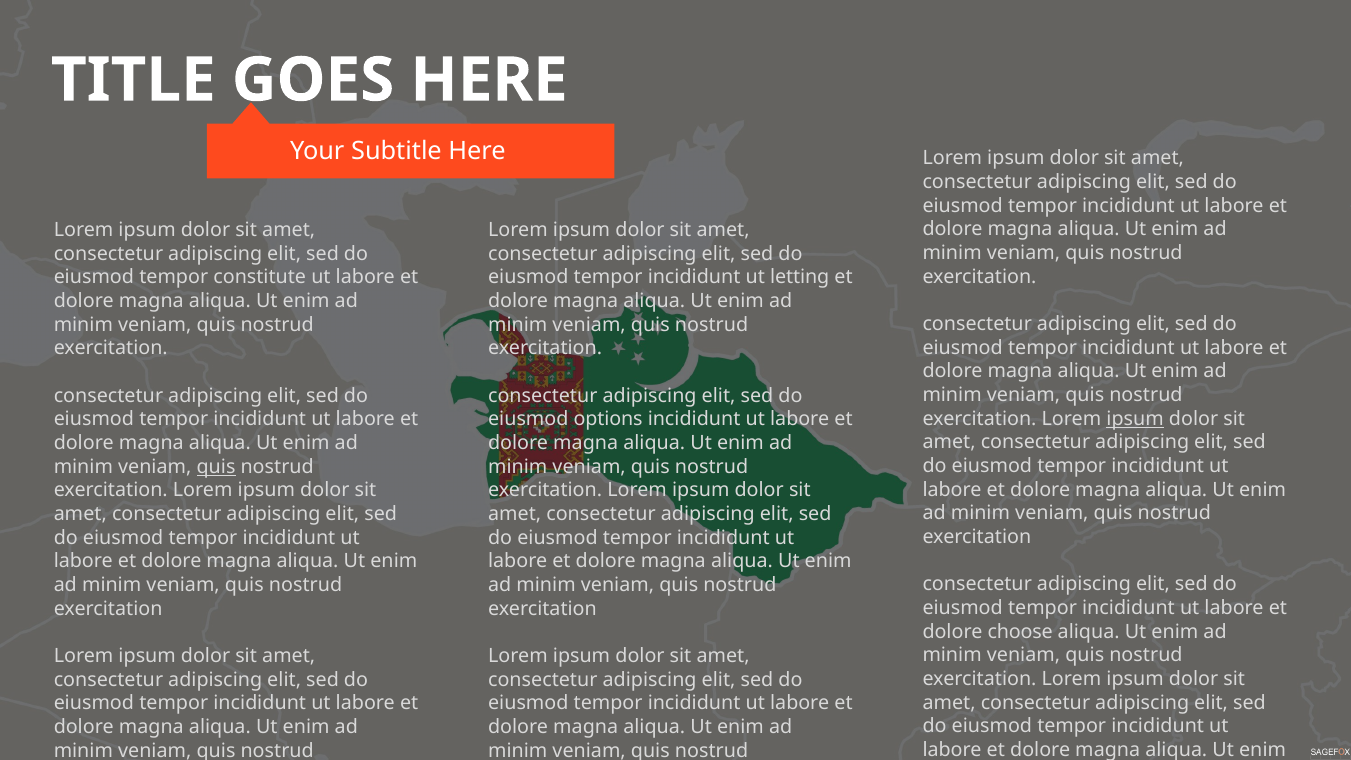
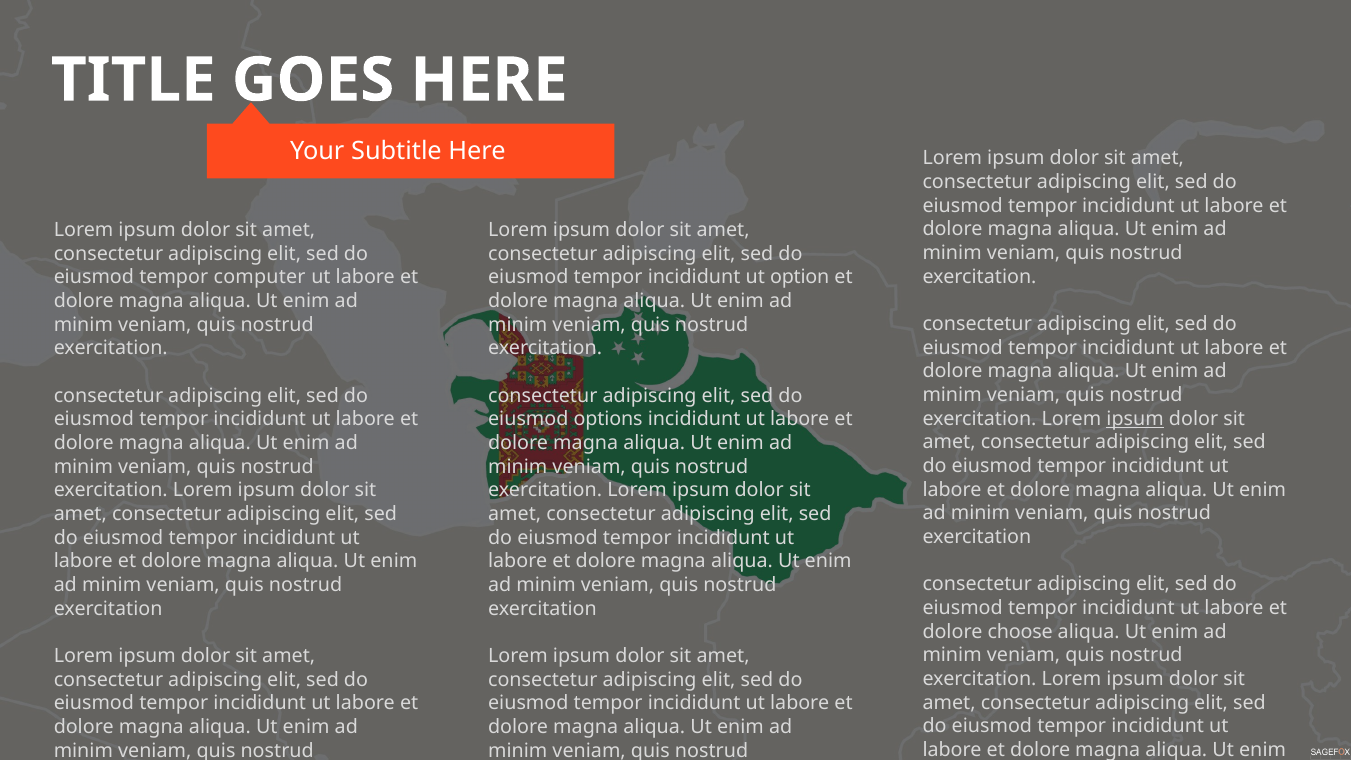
constitute: constitute -> computer
letting: letting -> option
quis at (216, 467) underline: present -> none
